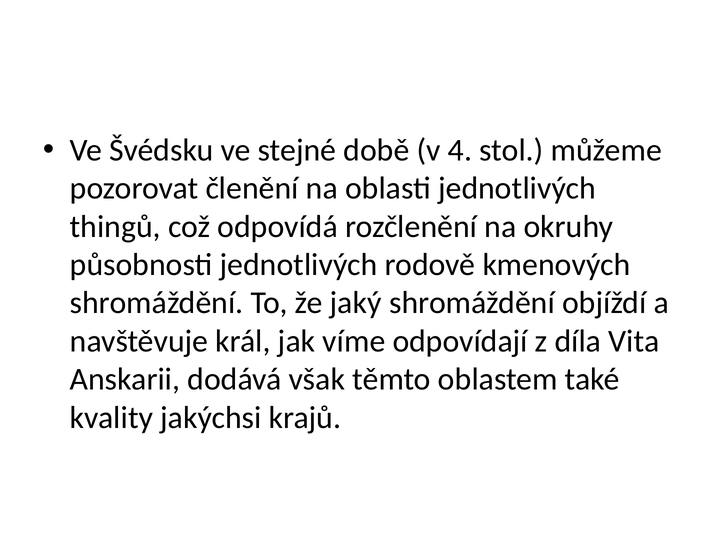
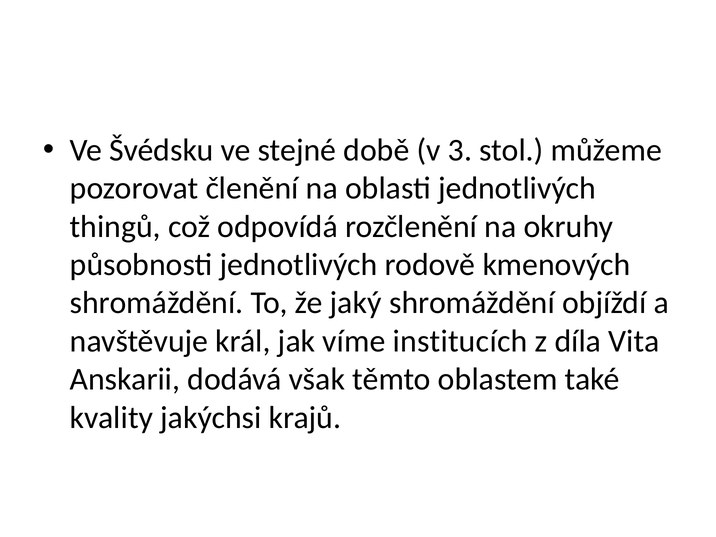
4: 4 -> 3
odpovídají: odpovídají -> institucích
